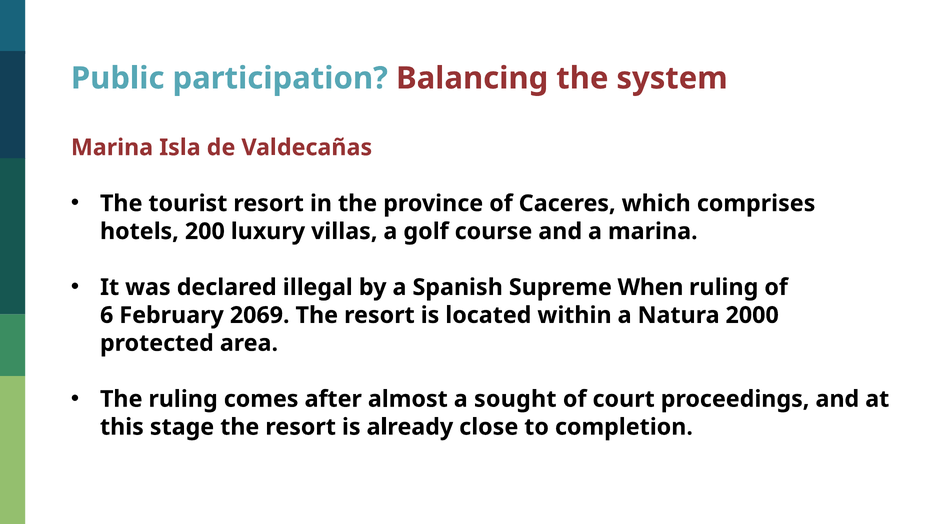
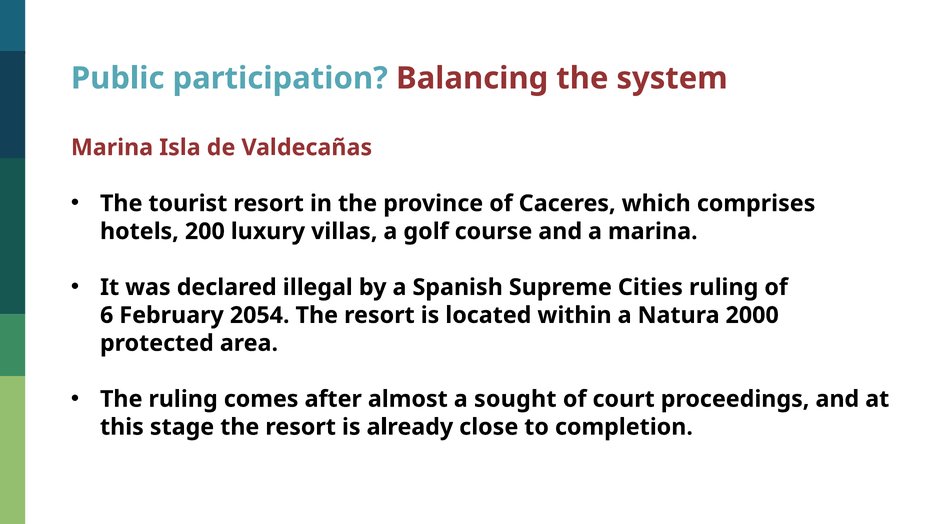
When: When -> Cities
2069: 2069 -> 2054
